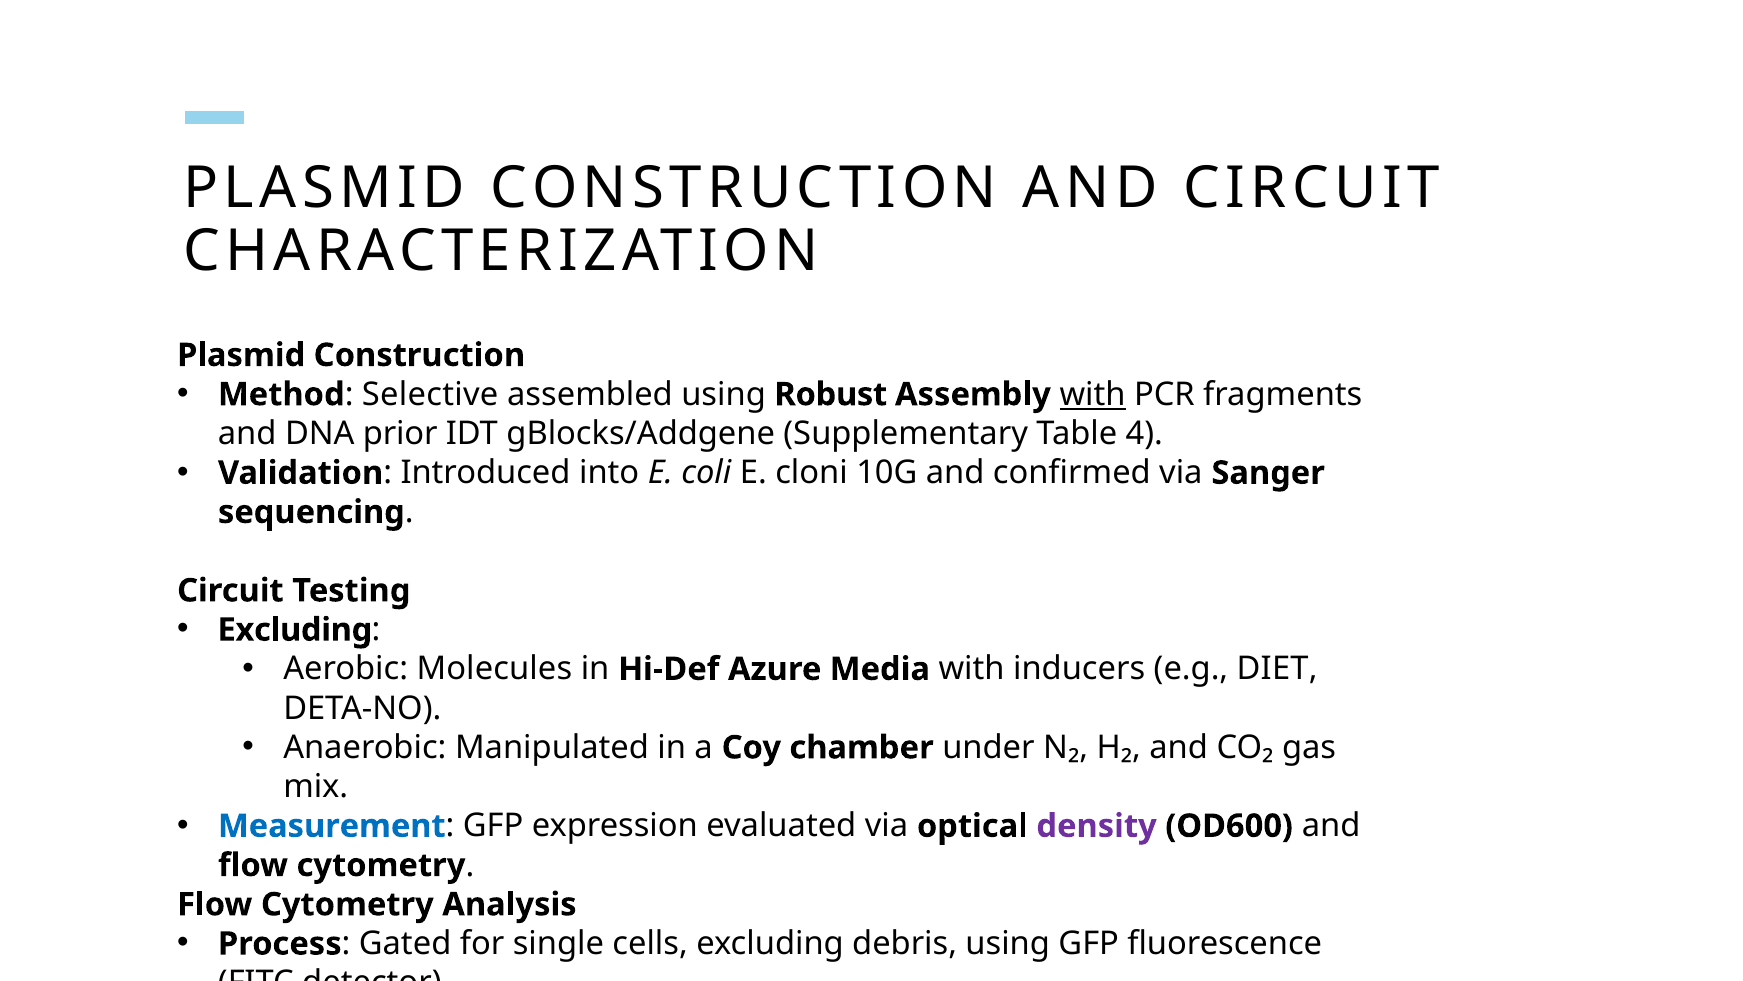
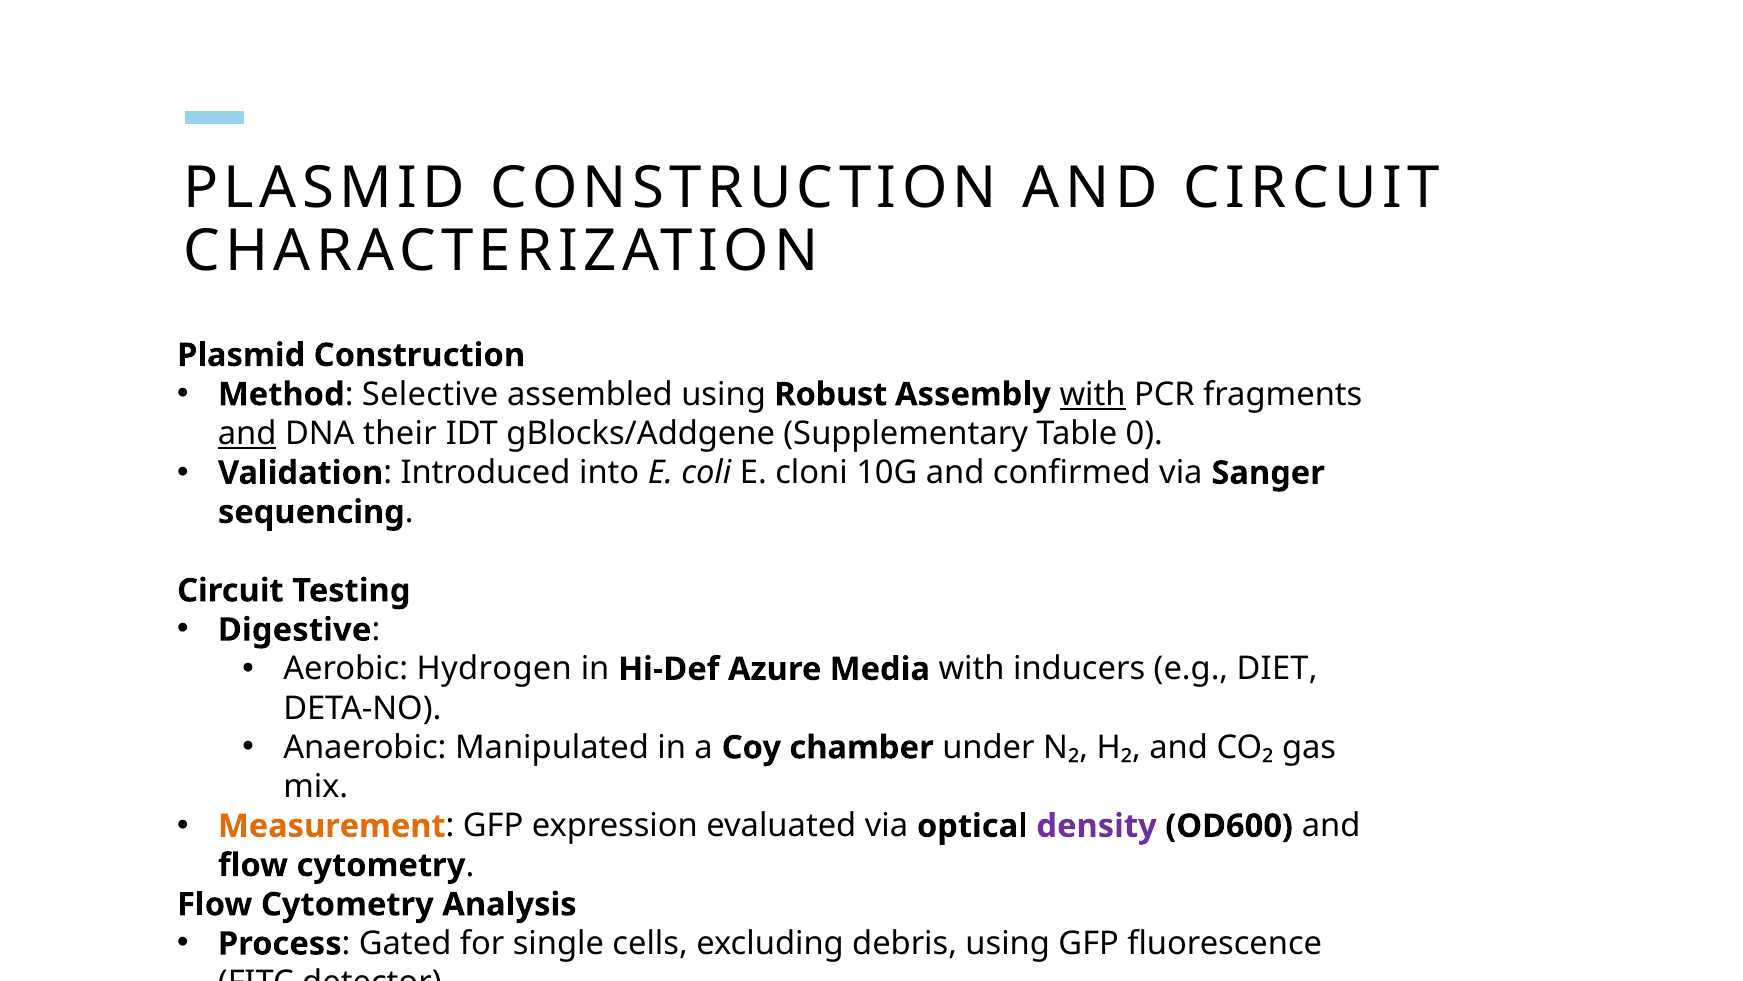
and at (247, 433) underline: none -> present
prior: prior -> their
4: 4 -> 0
Excluding at (295, 630): Excluding -> Digestive
Molecules: Molecules -> Hydrogen
Measurement colour: blue -> orange
